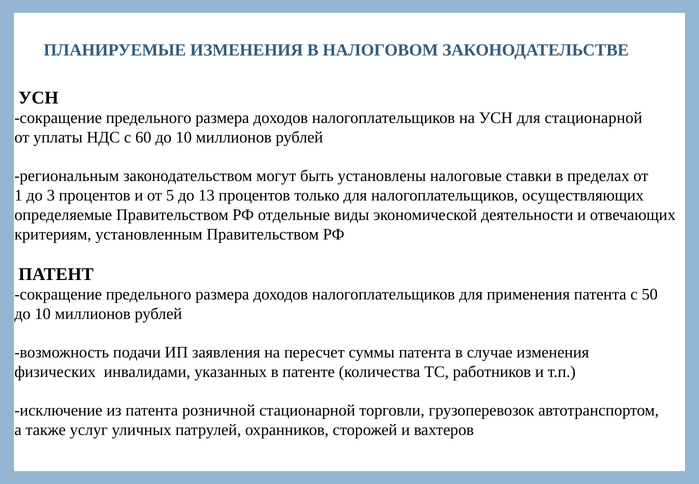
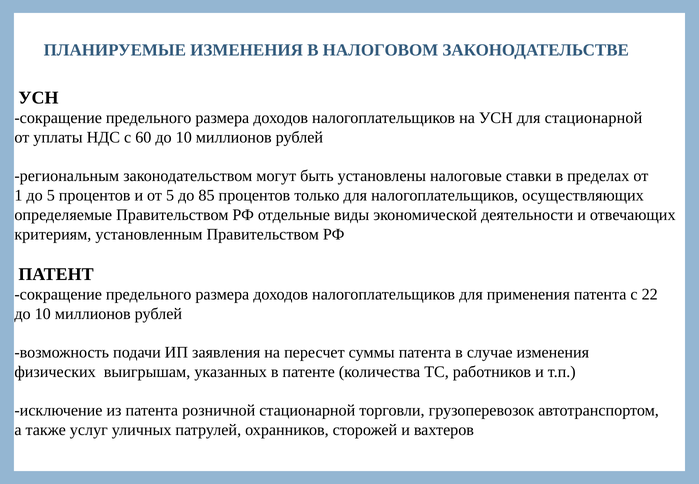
до 3: 3 -> 5
13: 13 -> 85
50: 50 -> 22
инвалидами: инвалидами -> выигрышам
